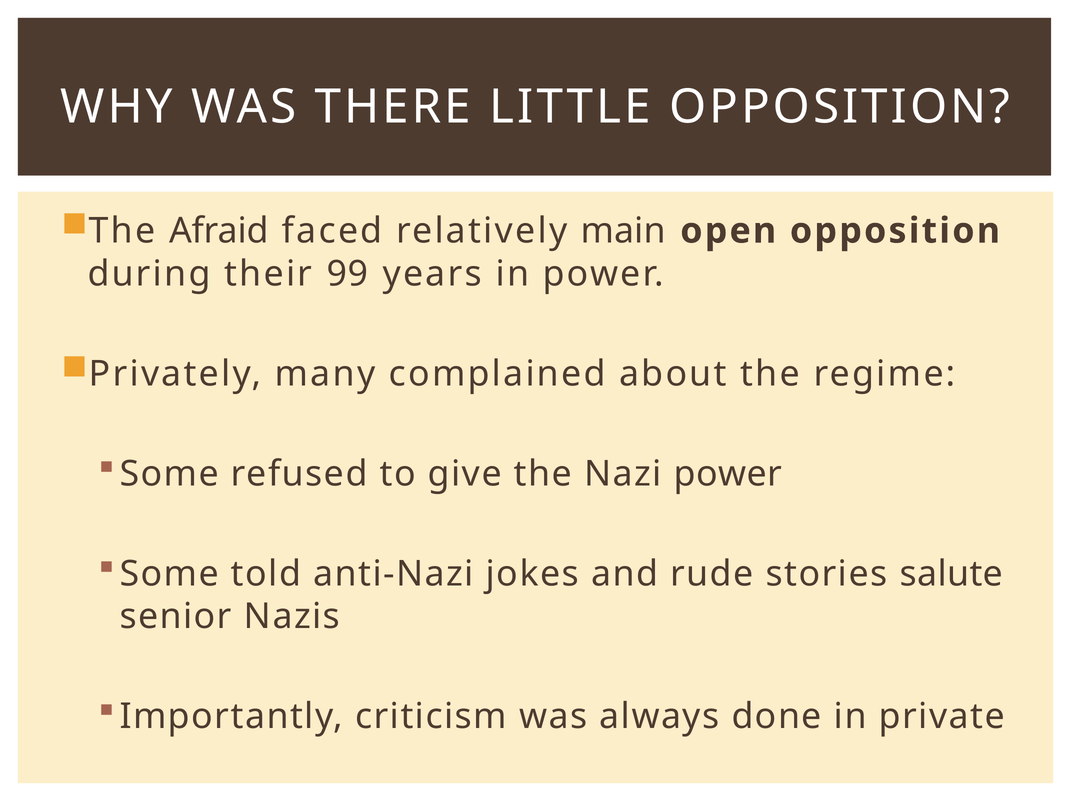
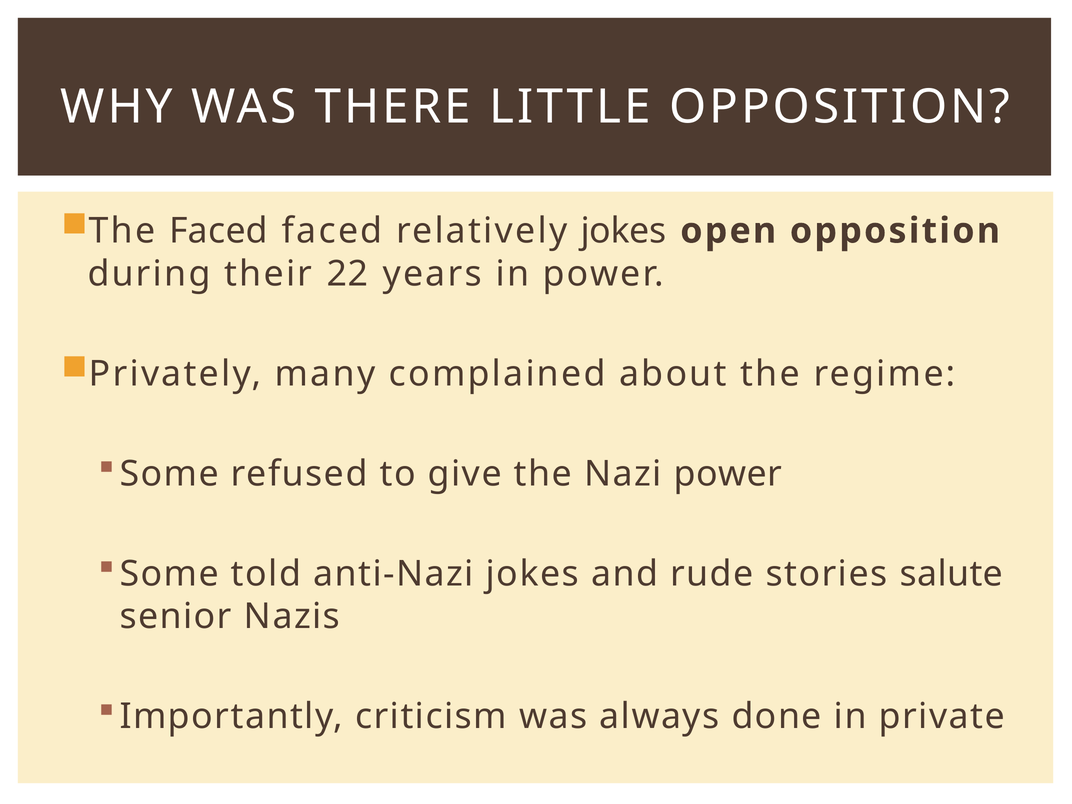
The Afraid: Afraid -> Faced
relatively main: main -> jokes
99: 99 -> 22
